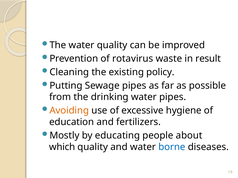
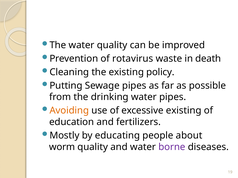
result: result -> death
excessive hygiene: hygiene -> existing
which: which -> worm
borne colour: blue -> purple
